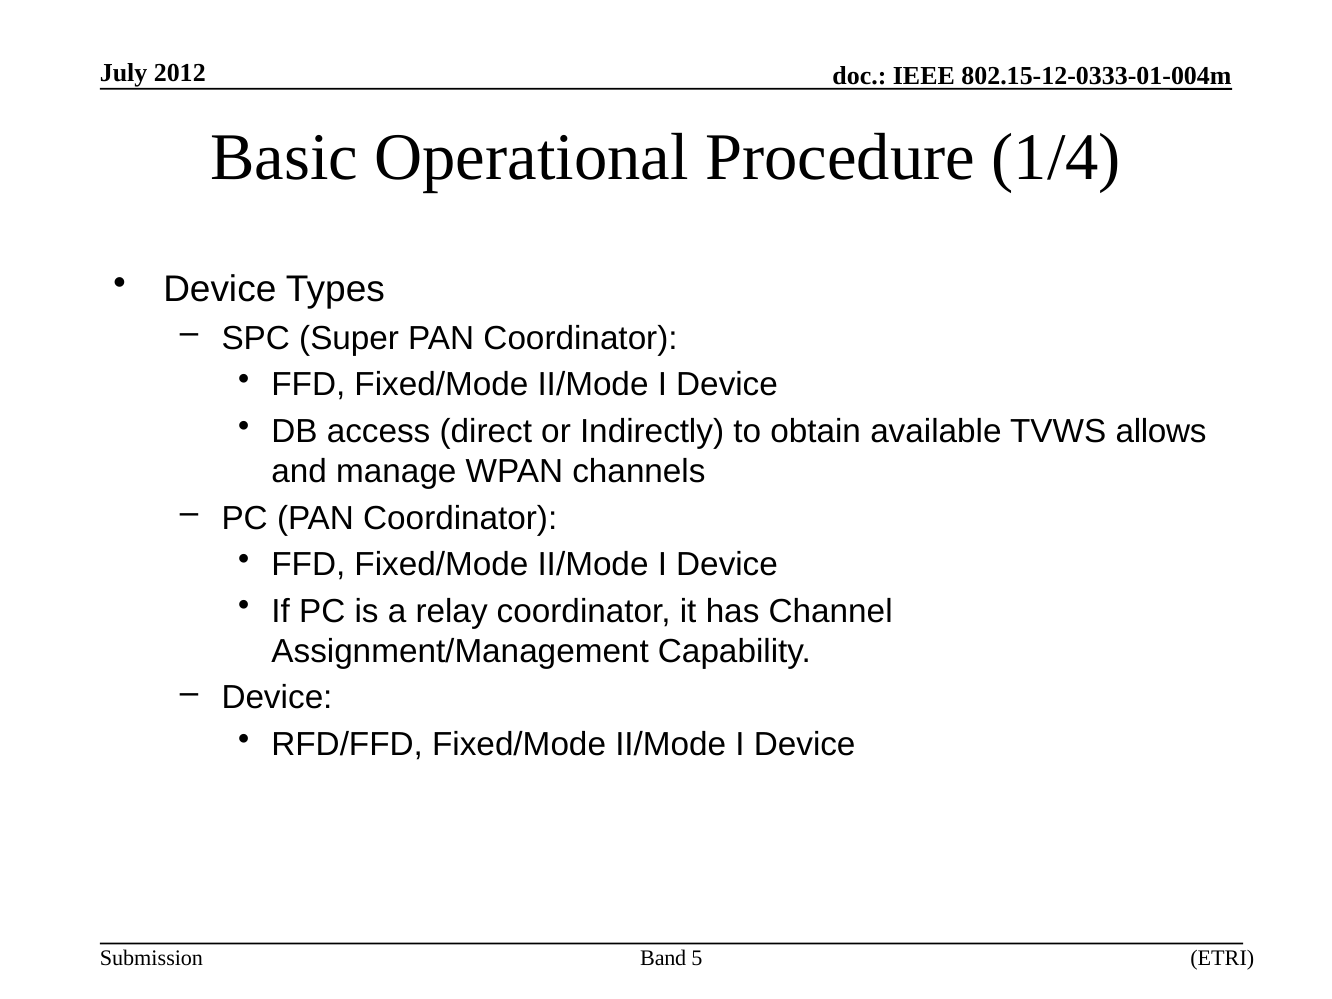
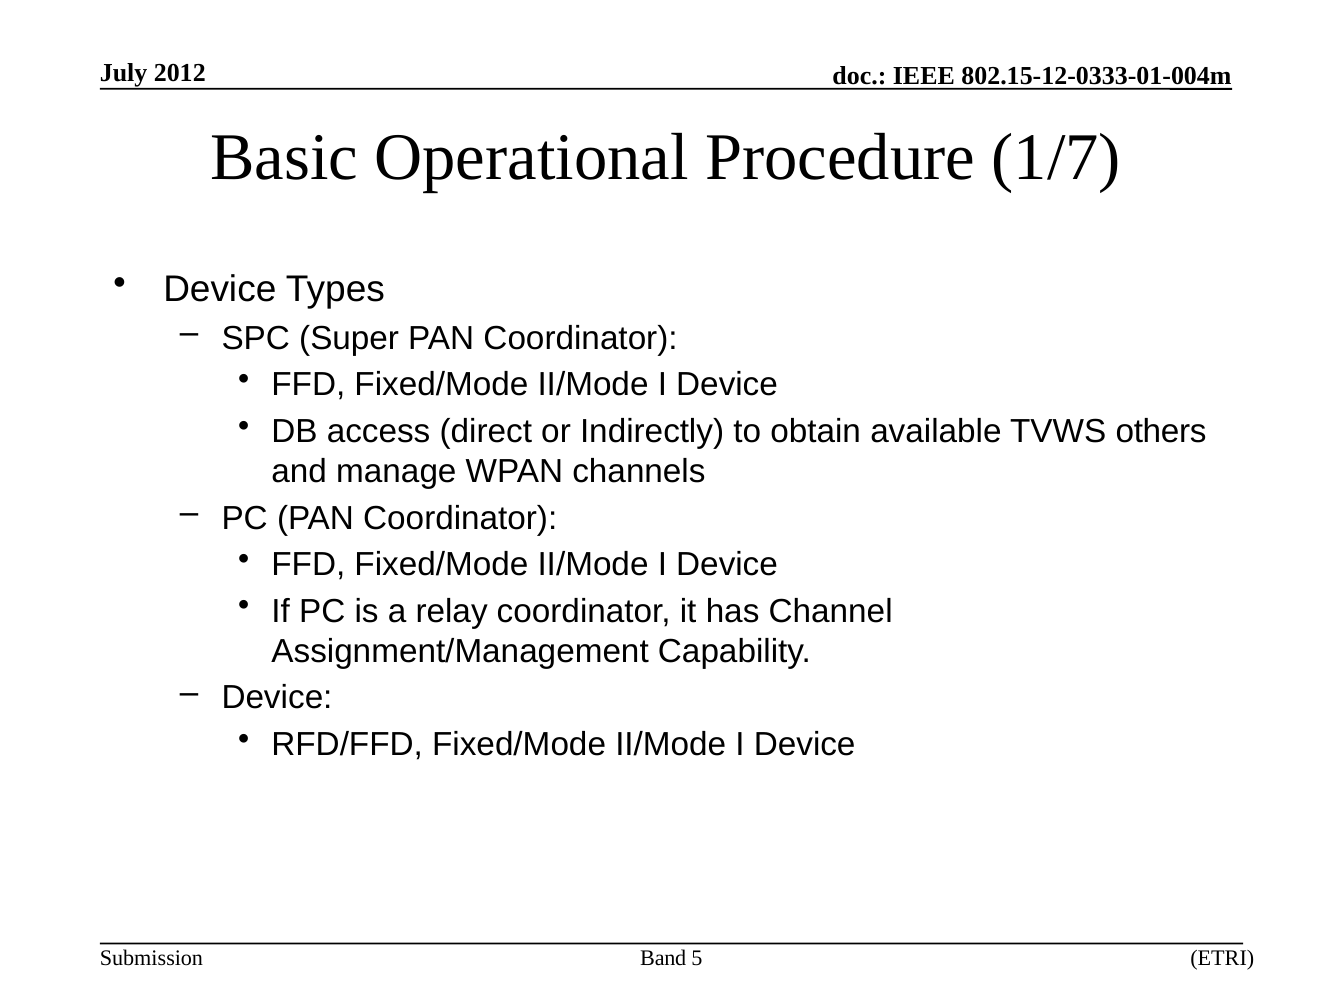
1/4: 1/4 -> 1/7
allows: allows -> others
